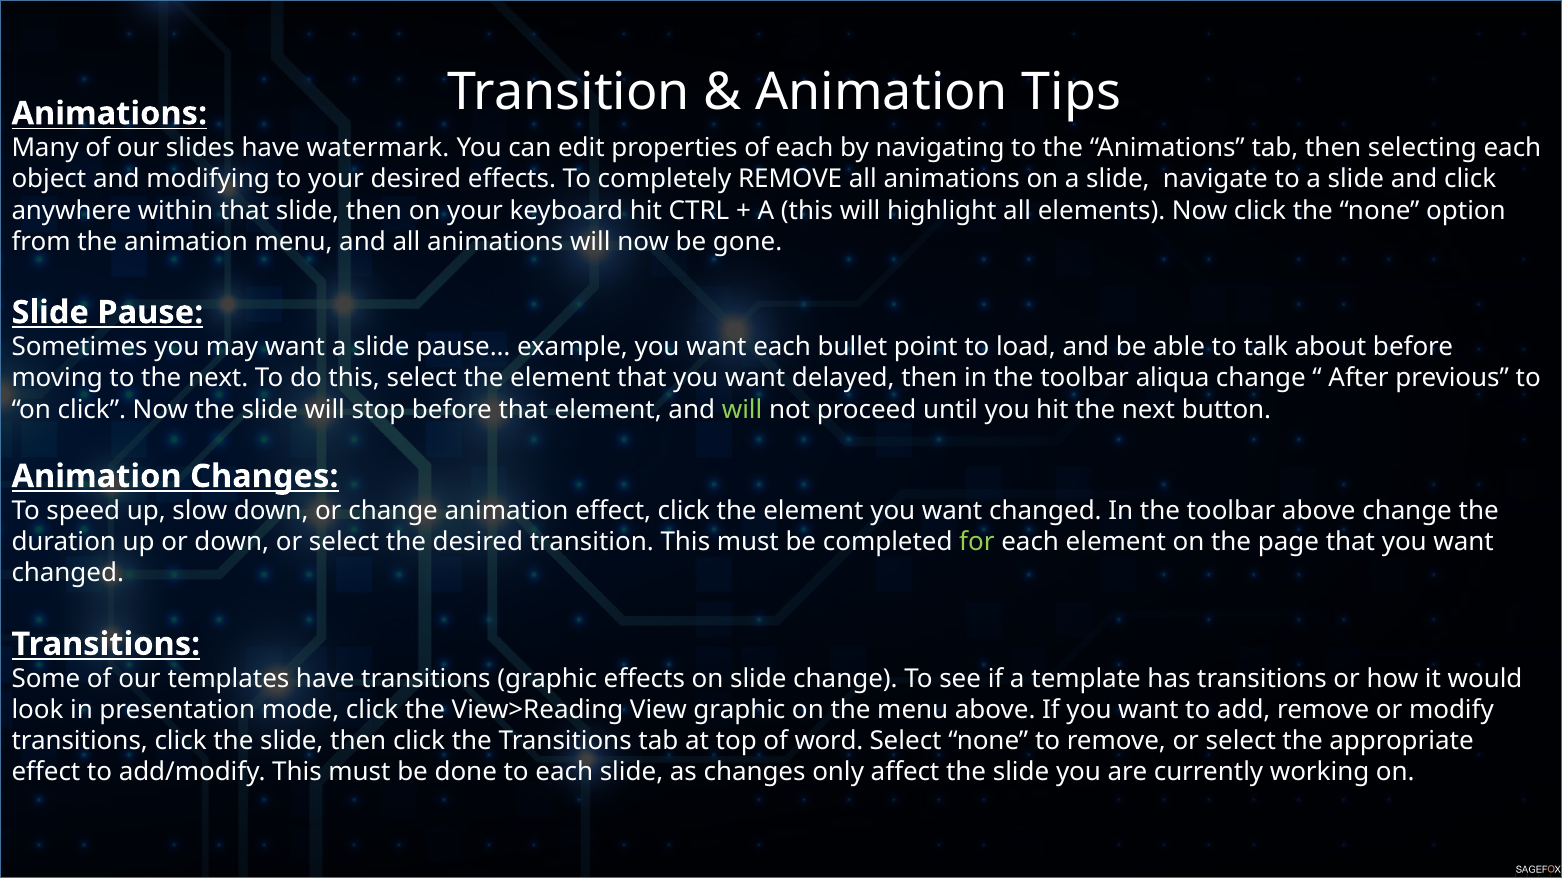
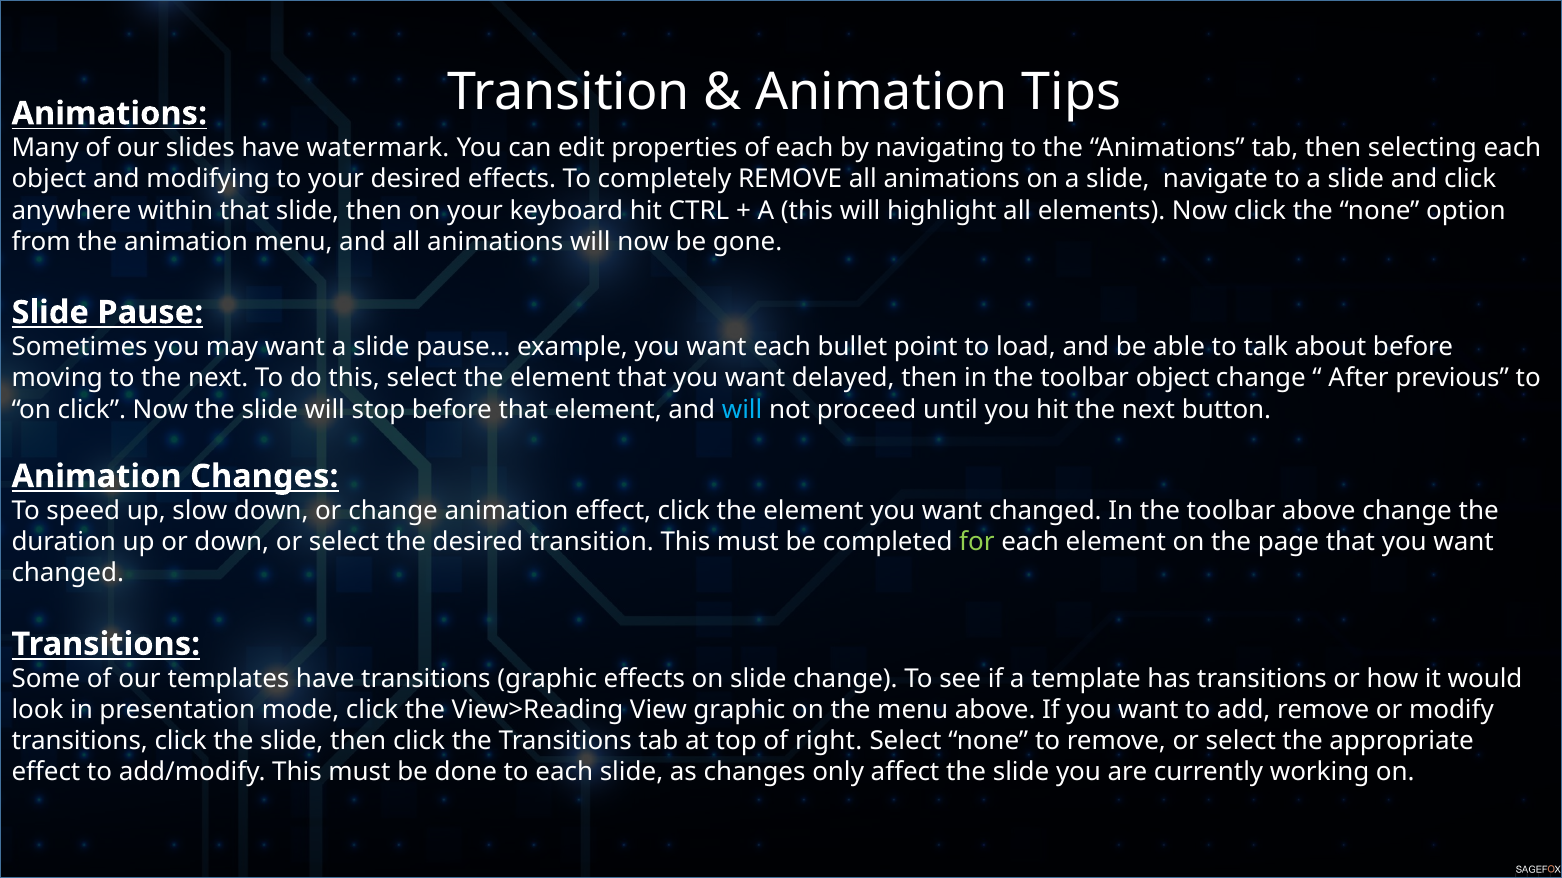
toolbar aliqua: aliqua -> object
will at (742, 410) colour: light green -> light blue
word: word -> right
